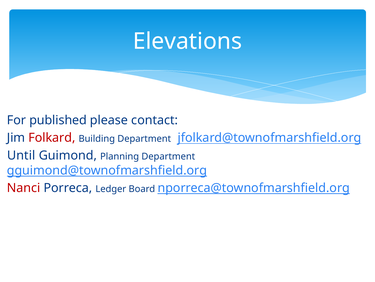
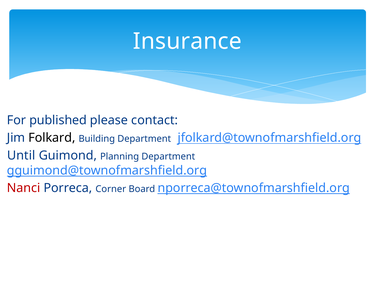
Elevations: Elevations -> Insurance
Folkard colour: red -> black
Ledger: Ledger -> Corner
